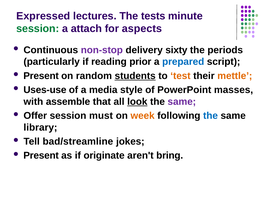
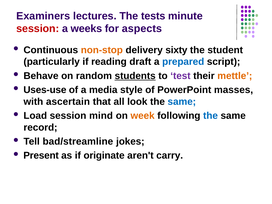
Expressed: Expressed -> Examiners
session at (38, 29) colour: green -> red
attach: attach -> weeks
non-stop colour: purple -> orange
periods: periods -> student
prior: prior -> draft
Present at (41, 76): Present -> Behave
test colour: orange -> purple
assemble: assemble -> ascertain
look underline: present -> none
same at (182, 102) colour: purple -> blue
Offer: Offer -> Load
must: must -> mind
library: library -> record
bring: bring -> carry
